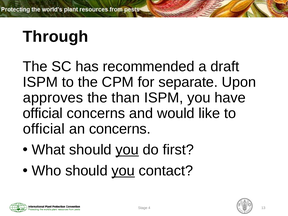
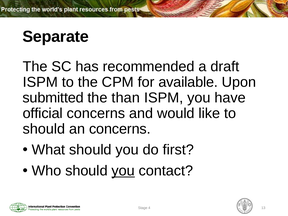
Through: Through -> Separate
separate: separate -> available
approves: approves -> submitted
official at (44, 129): official -> should
you at (127, 150) underline: present -> none
